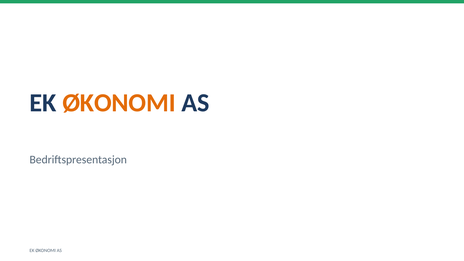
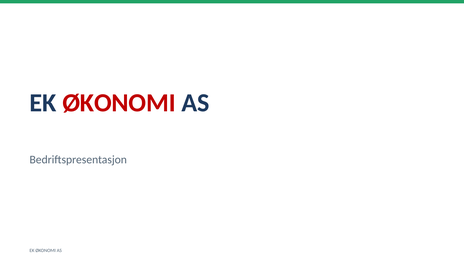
ØKONOMI at (119, 103) colour: orange -> red
